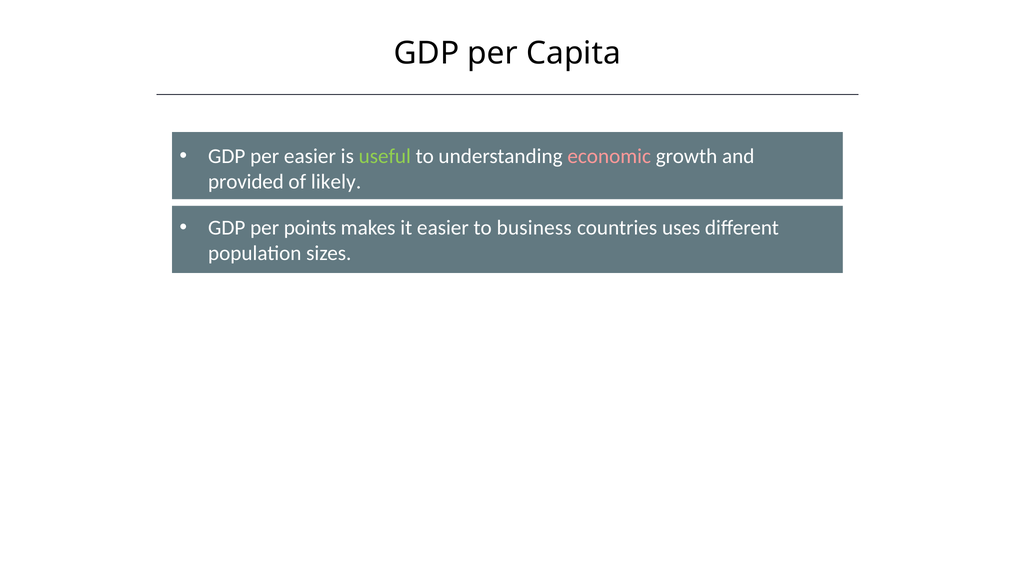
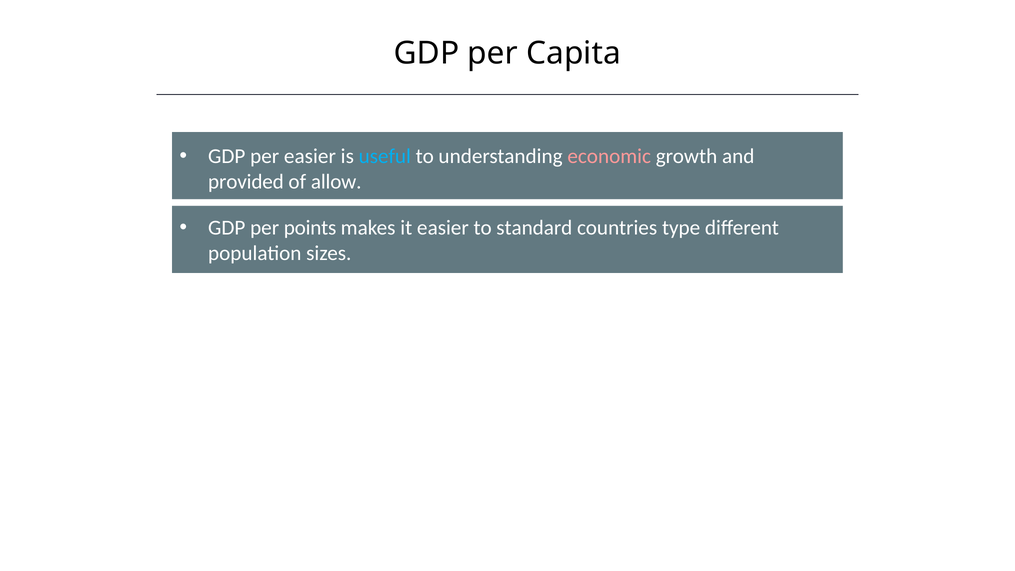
useful colour: light green -> light blue
likely: likely -> allow
business: business -> standard
uses: uses -> type
